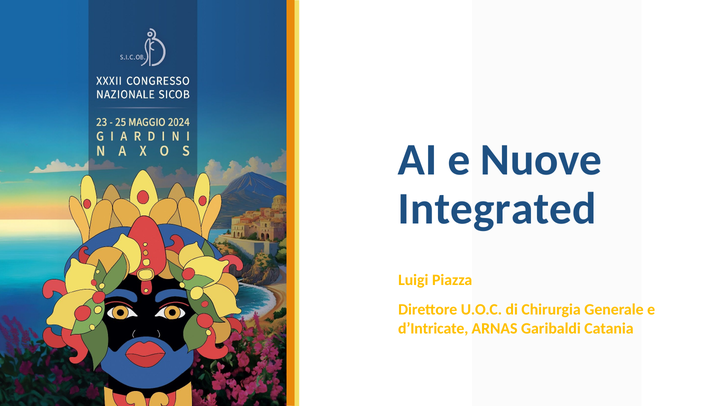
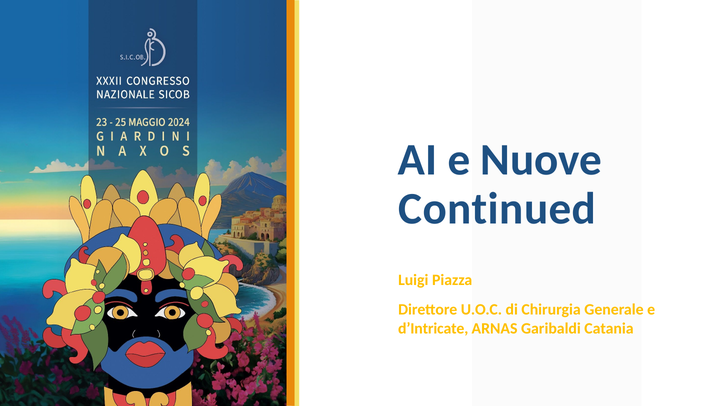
Integrated: Integrated -> Continued
